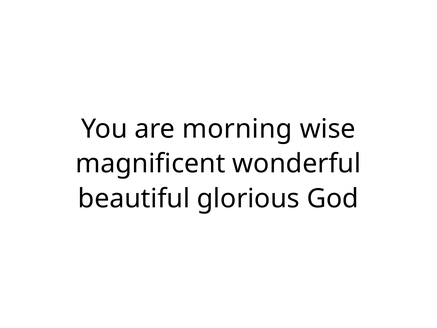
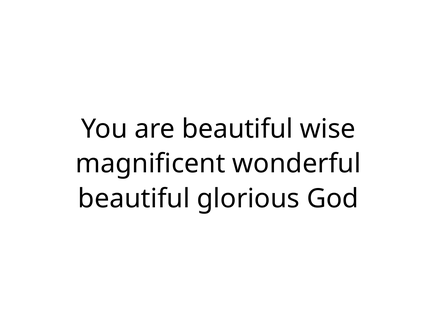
are morning: morning -> beautiful
